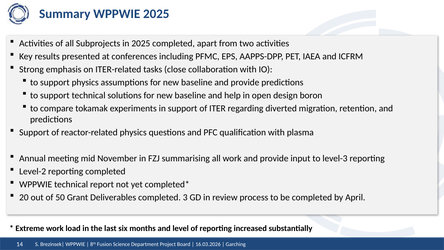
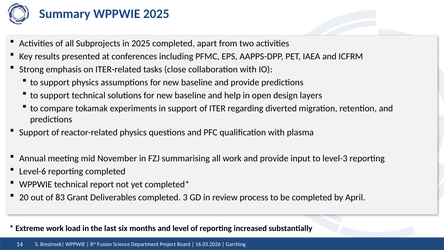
boron: boron -> layers
Level-2: Level-2 -> Level-6
50: 50 -> 83
